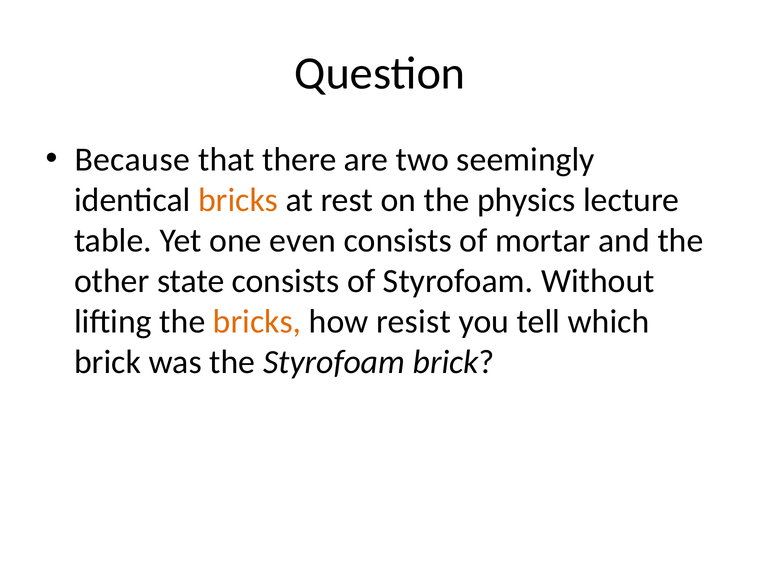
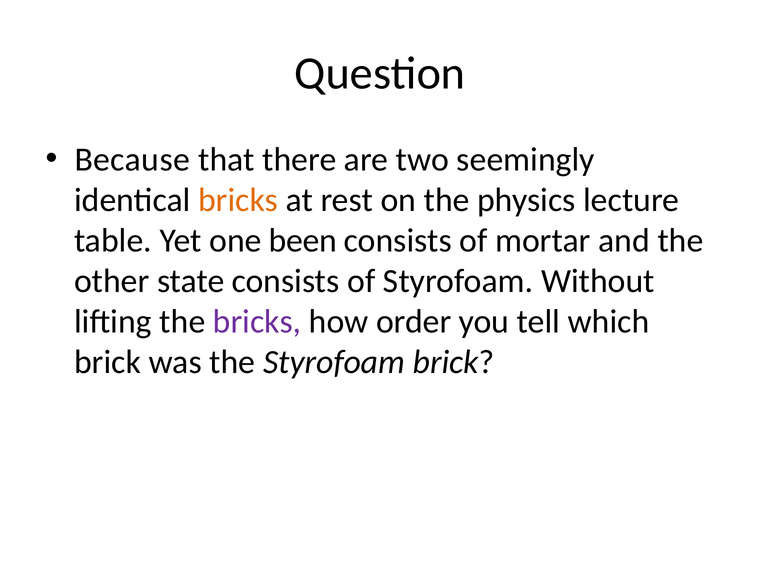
even: even -> been
bricks at (257, 322) colour: orange -> purple
resist: resist -> order
